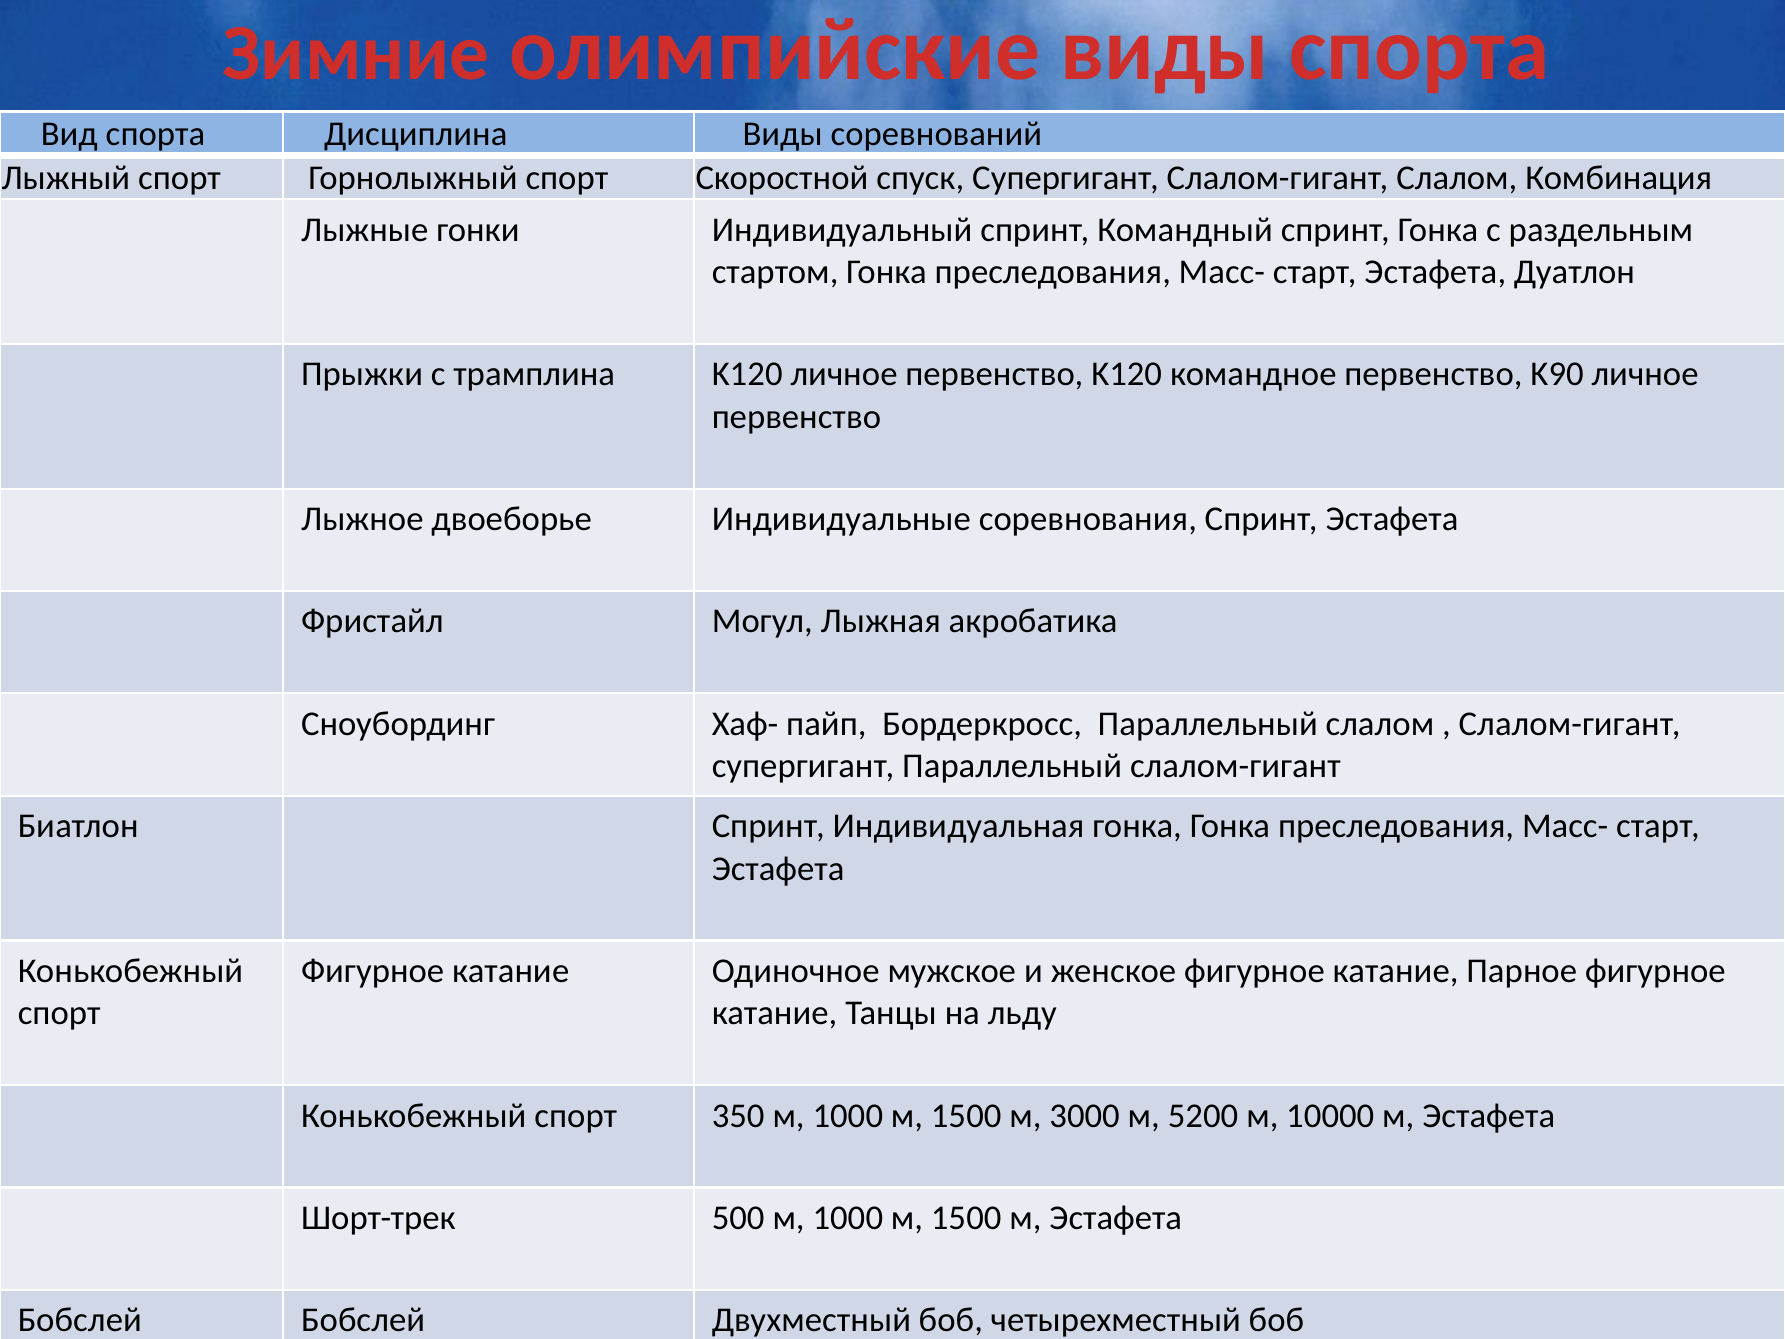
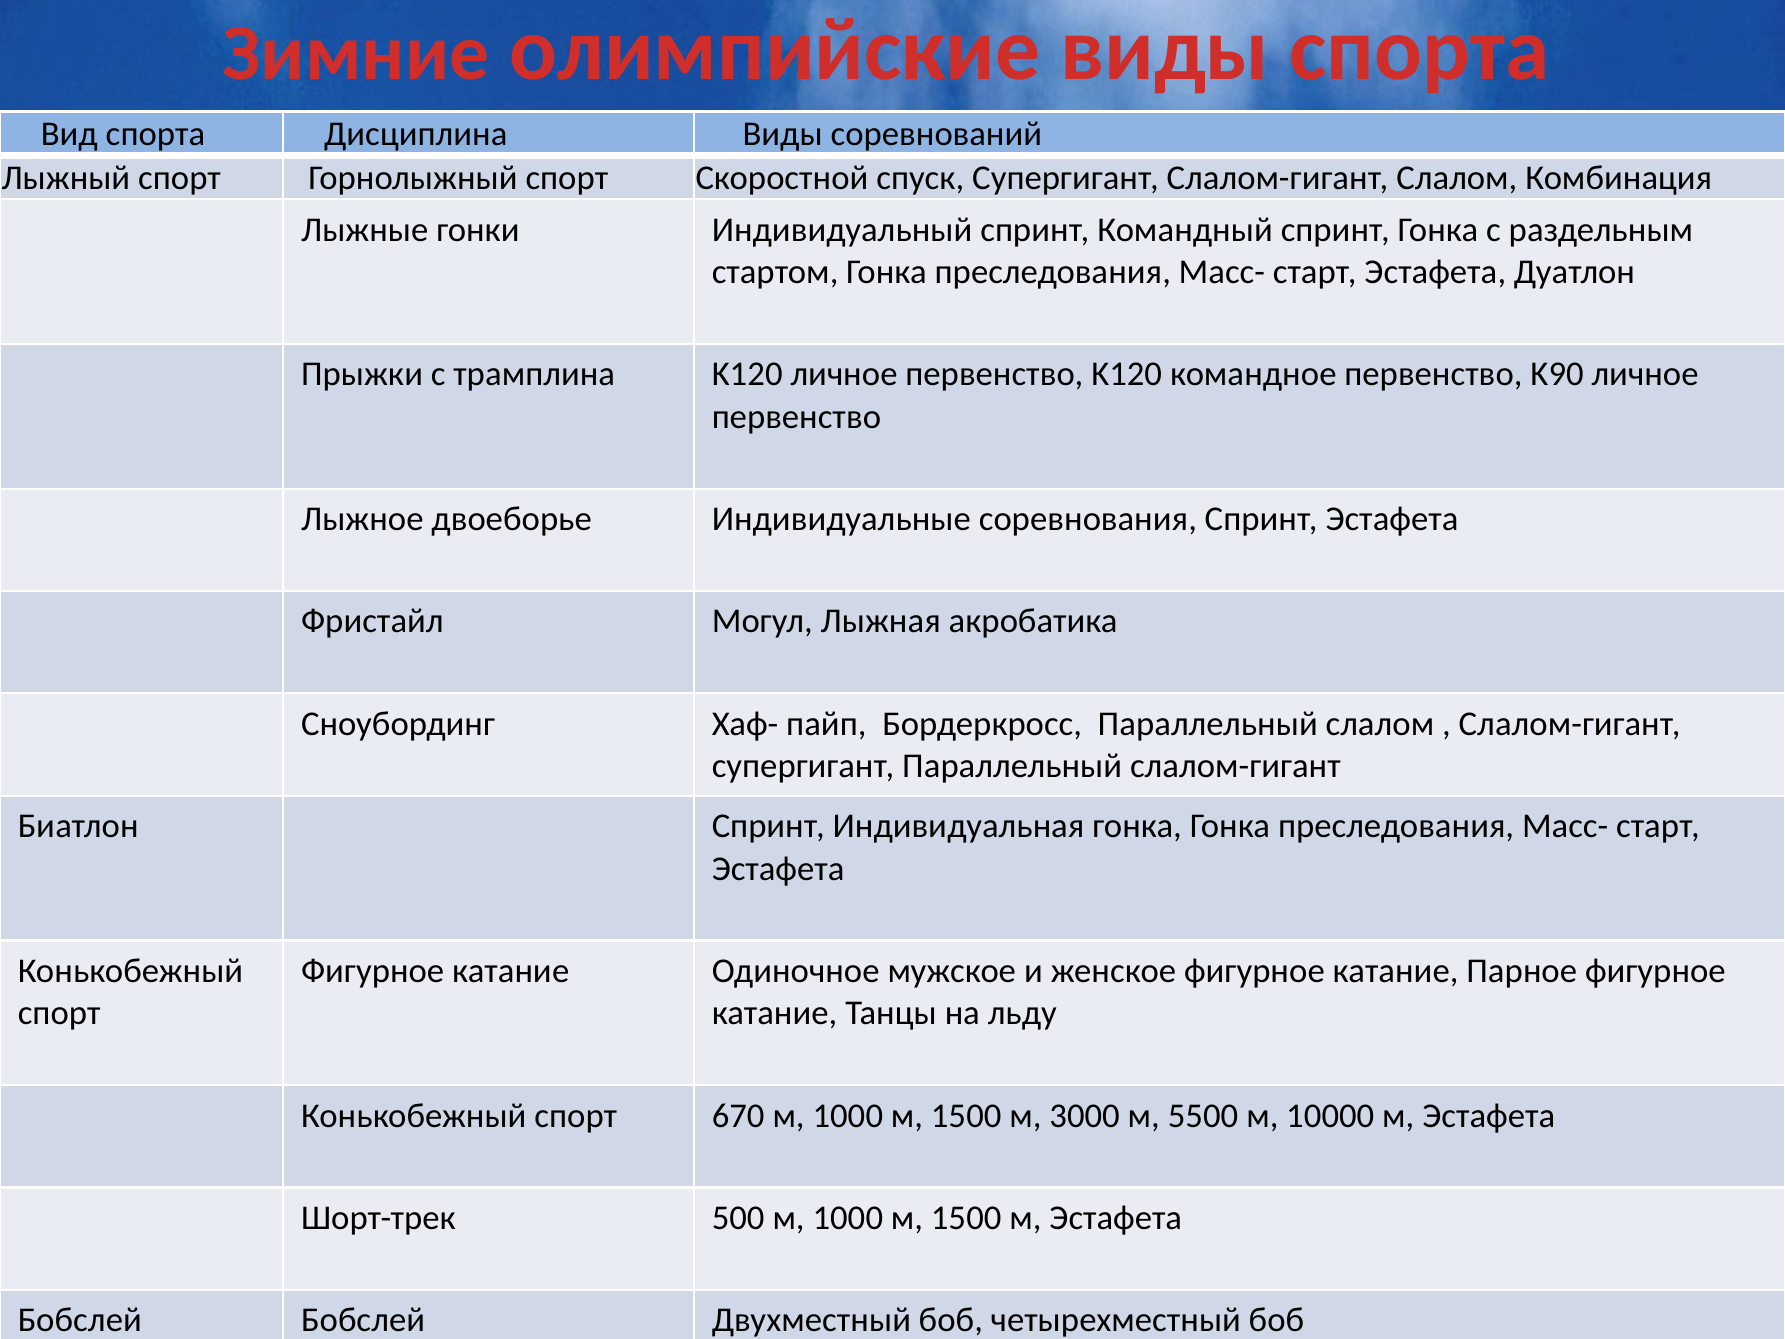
350: 350 -> 670
5200: 5200 -> 5500
